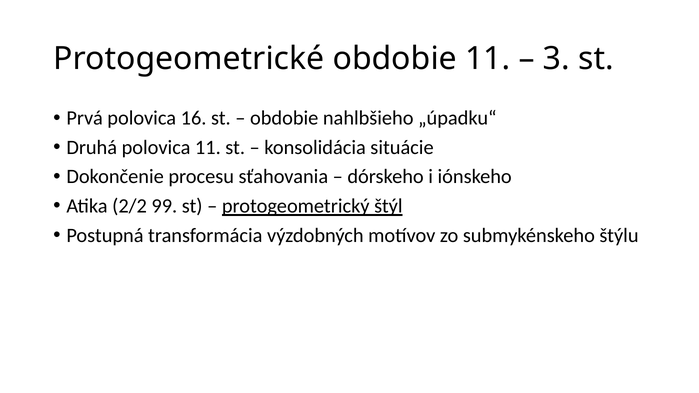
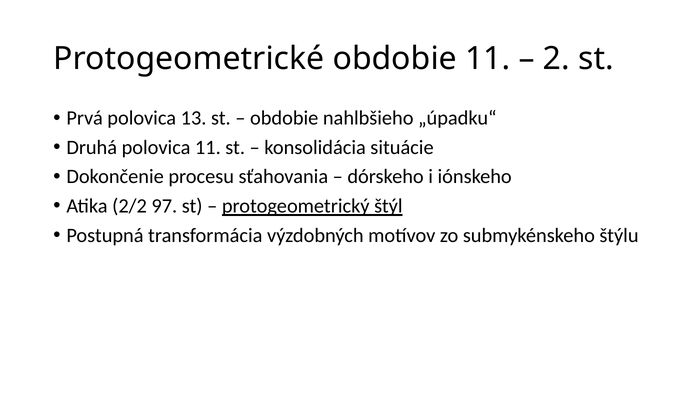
3: 3 -> 2
16: 16 -> 13
99: 99 -> 97
